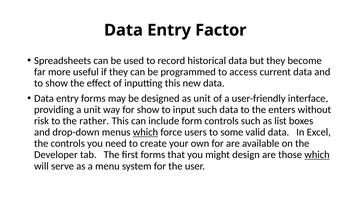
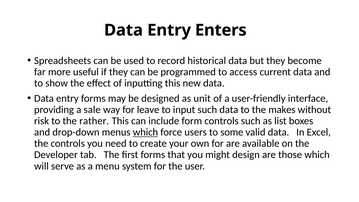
Factor: Factor -> Enters
a unit: unit -> sale
for show: show -> leave
enters: enters -> makes
which at (317, 155) underline: present -> none
